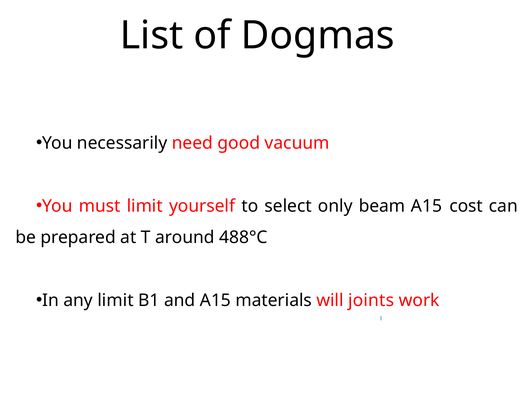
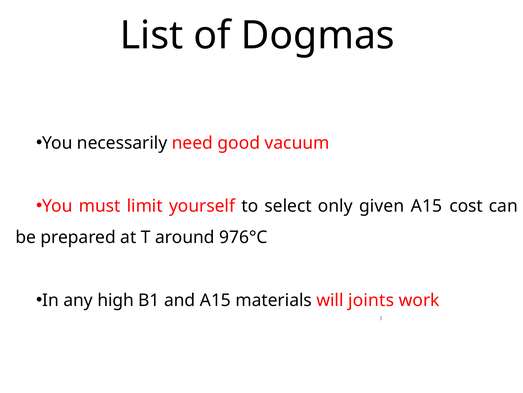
beam: beam -> given
488°C: 488°C -> 976°C
any limit: limit -> high
